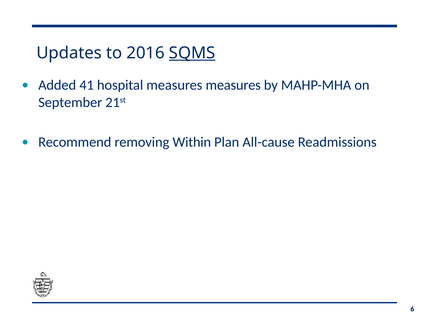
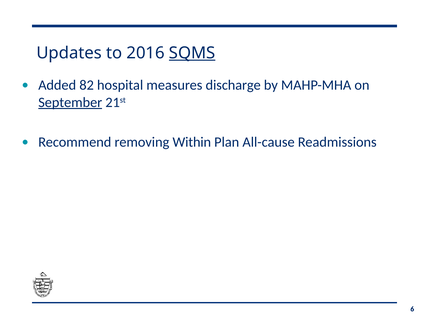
41: 41 -> 82
measures measures: measures -> discharge
September underline: none -> present
